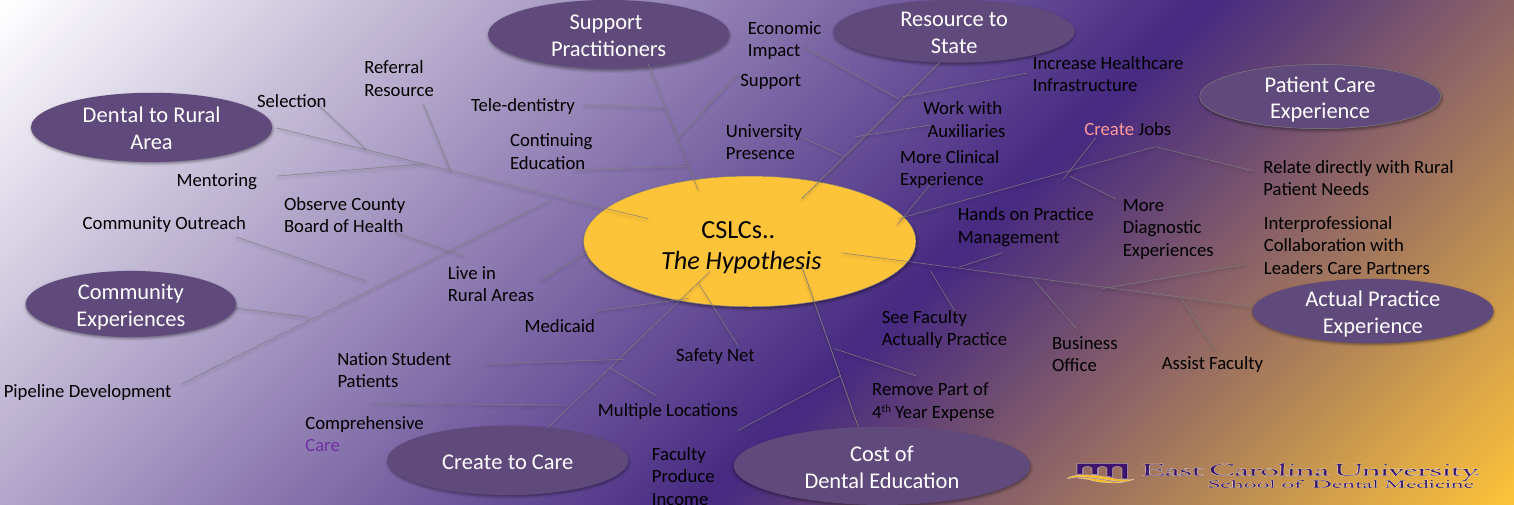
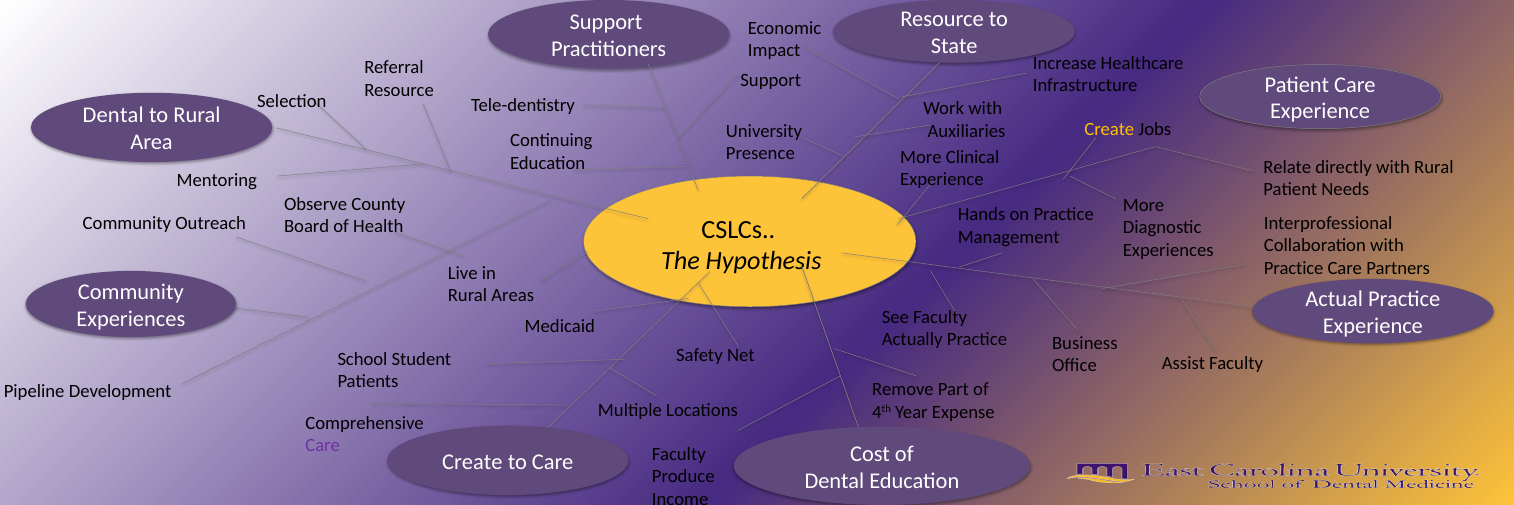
Create at (1109, 129) colour: pink -> yellow
Leaders at (1294, 268): Leaders -> Practice
Nation: Nation -> School
